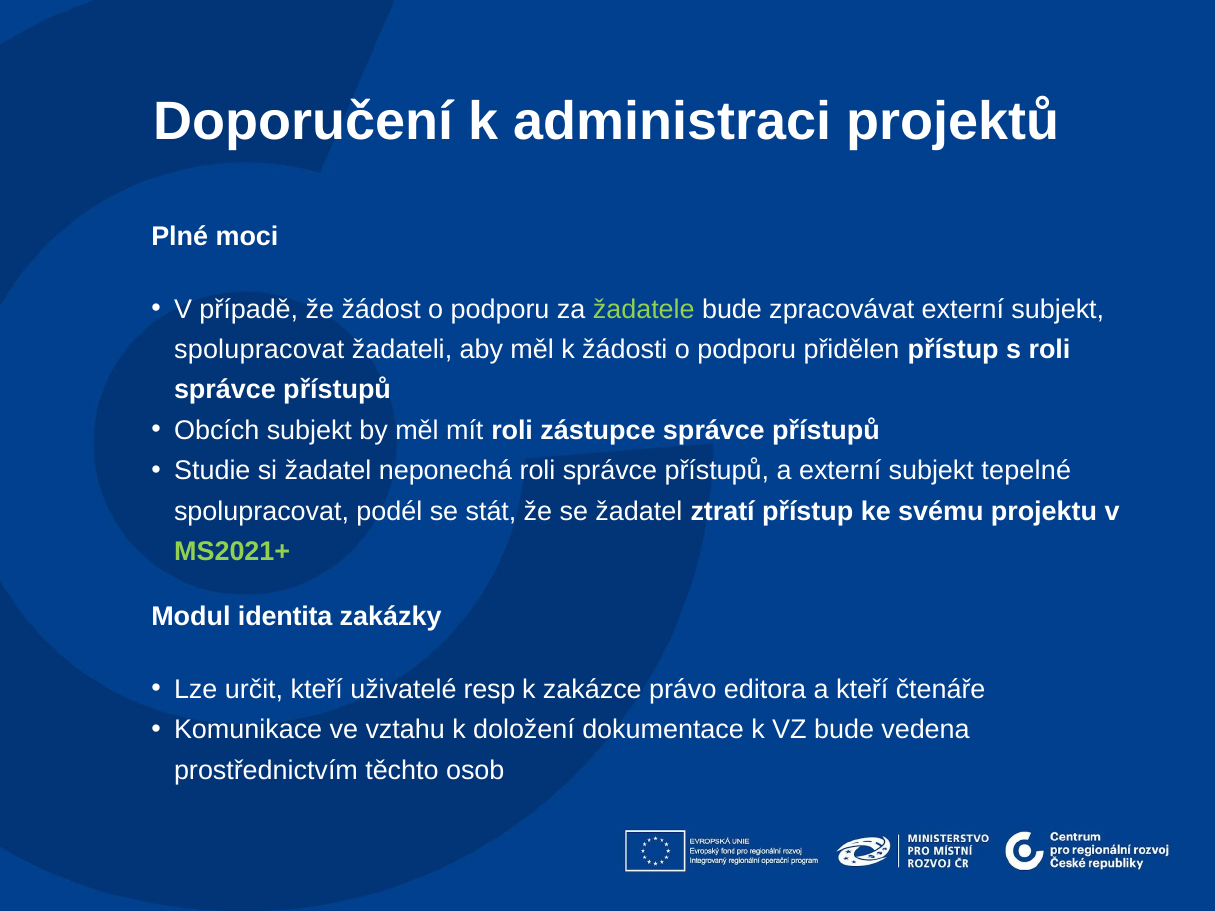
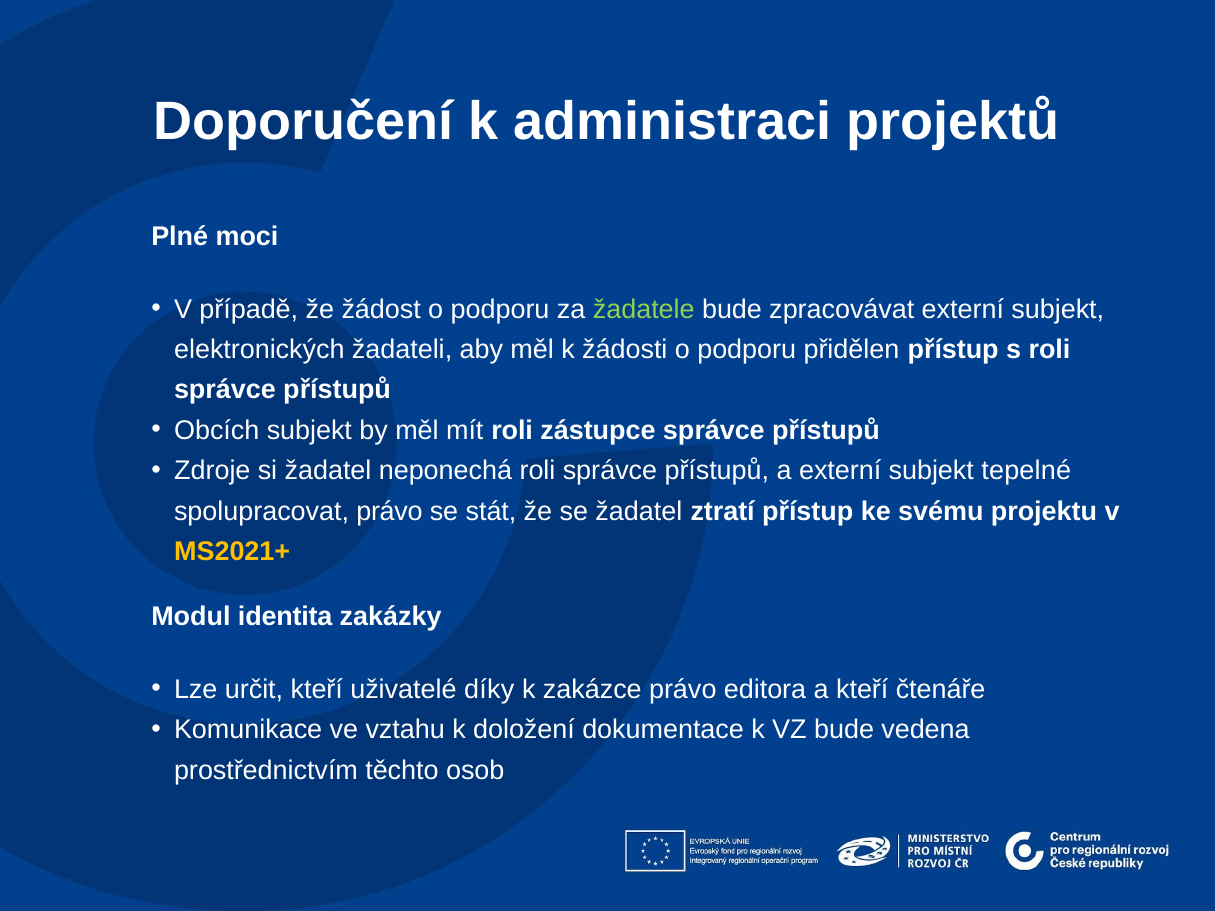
spolupracovat at (259, 350): spolupracovat -> elektronických
Studie: Studie -> Zdroje
spolupracovat podél: podél -> právo
MS2021+ colour: light green -> yellow
resp: resp -> díky
